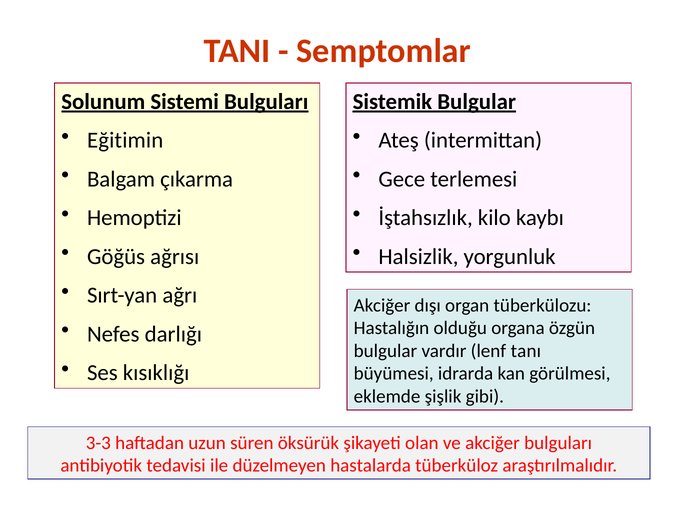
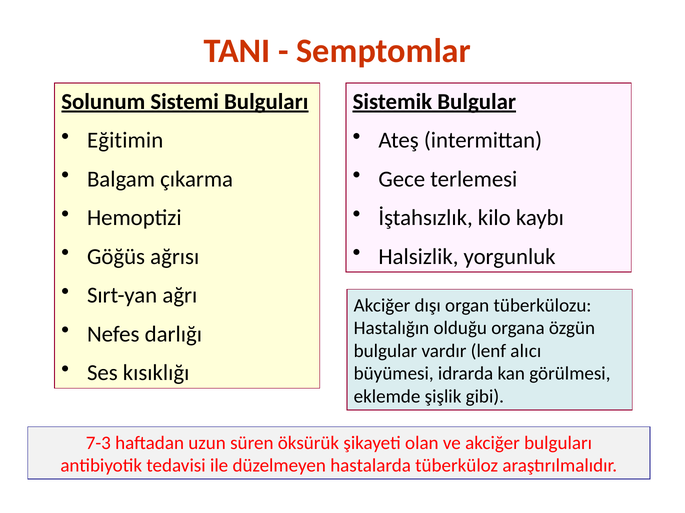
tanı: tanı -> alıcı
3-3: 3-3 -> 7-3
